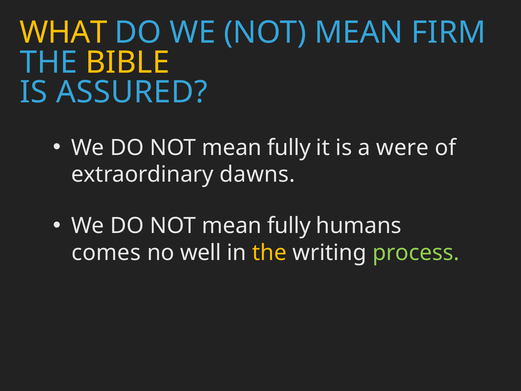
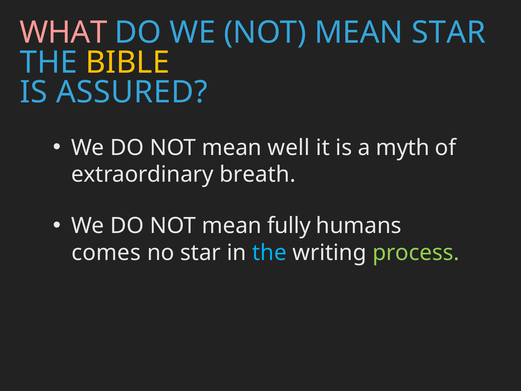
WHAT colour: yellow -> pink
MEAN FIRM: FIRM -> STAR
fully at (289, 148): fully -> well
were: were -> myth
dawns: dawns -> breath
no well: well -> star
the at (269, 253) colour: yellow -> light blue
